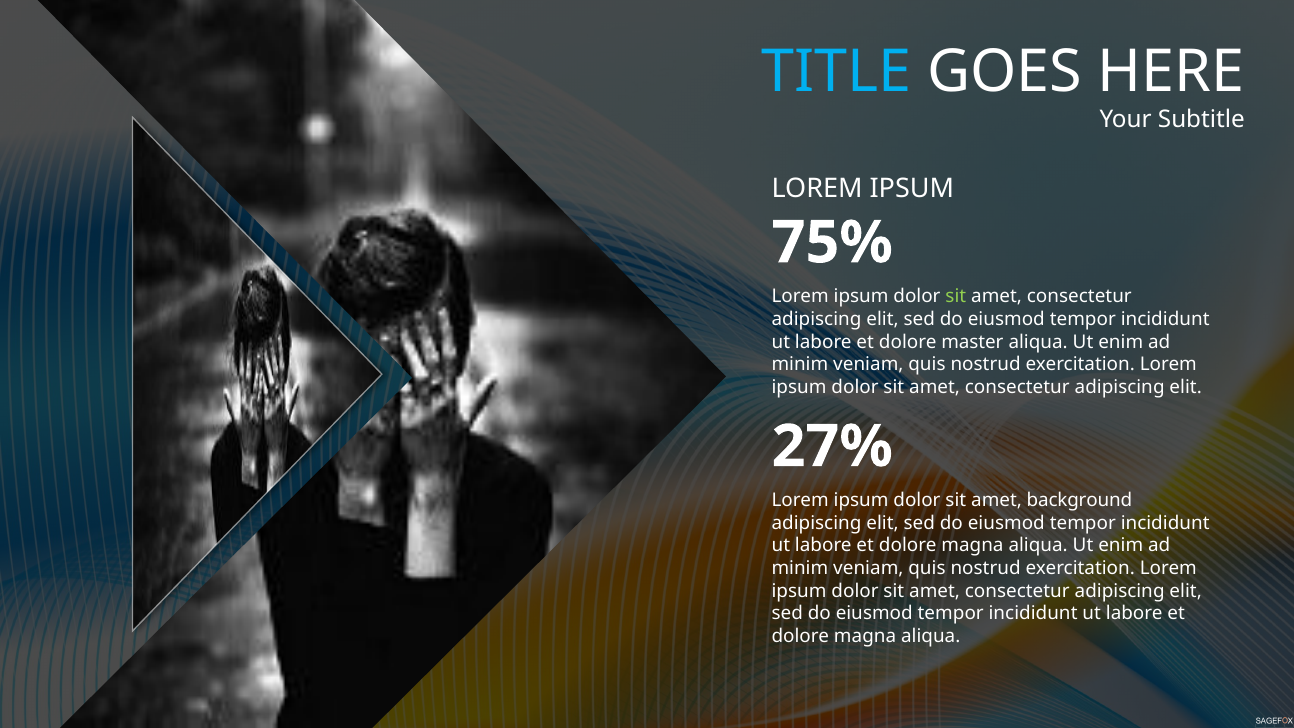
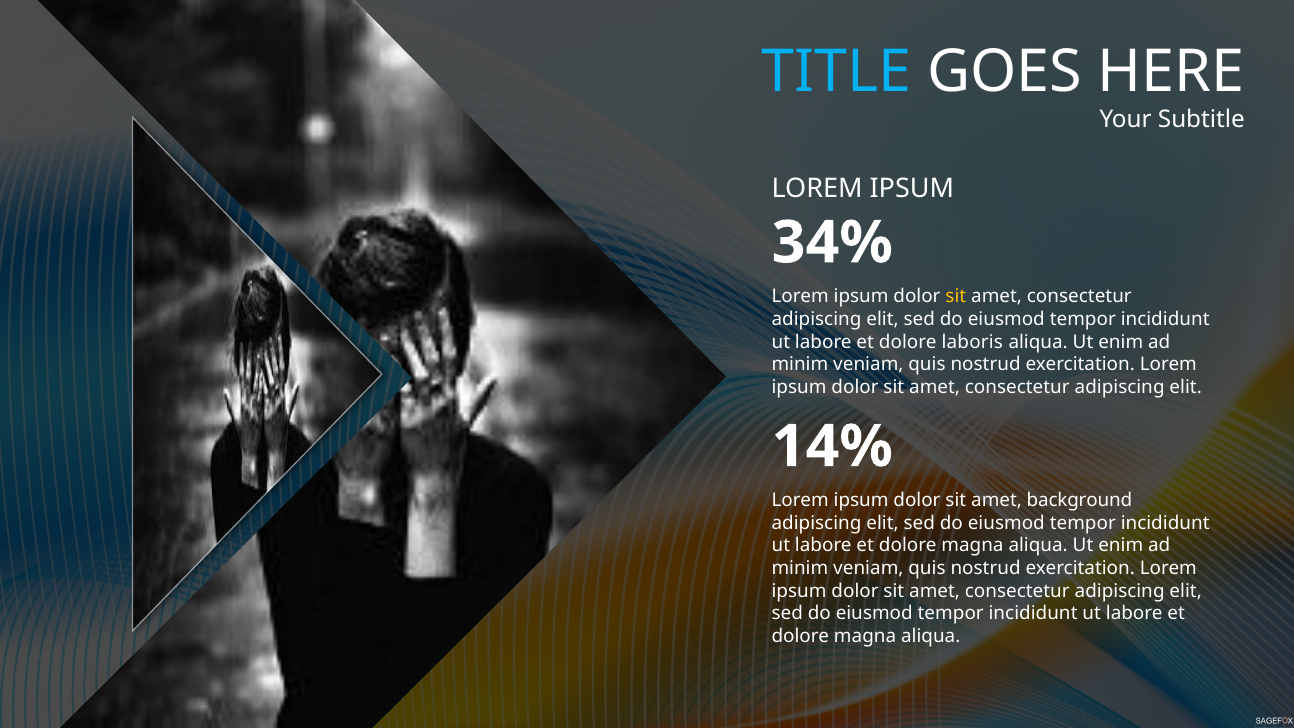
75%: 75% -> 34%
sit at (956, 296) colour: light green -> yellow
master: master -> laboris
27%: 27% -> 14%
